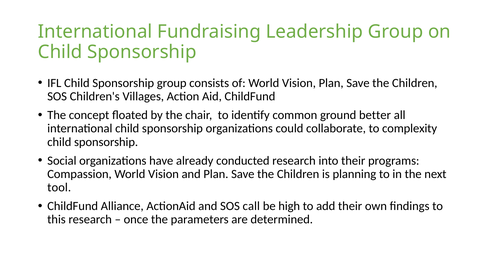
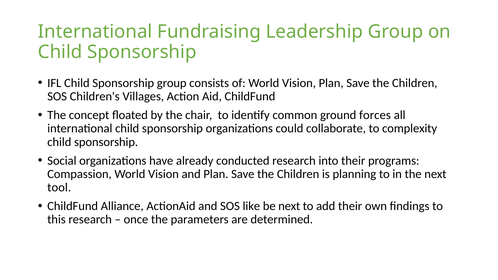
better: better -> forces
call: call -> like
be high: high -> next
